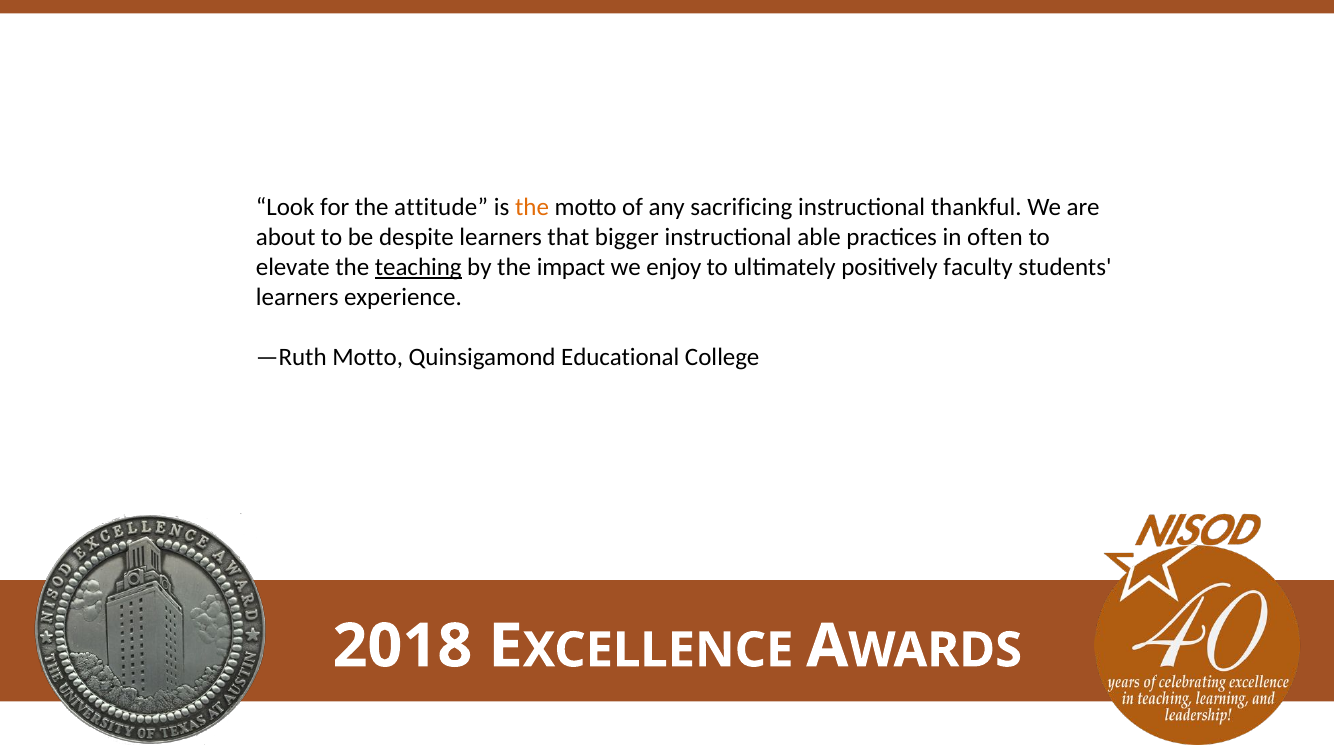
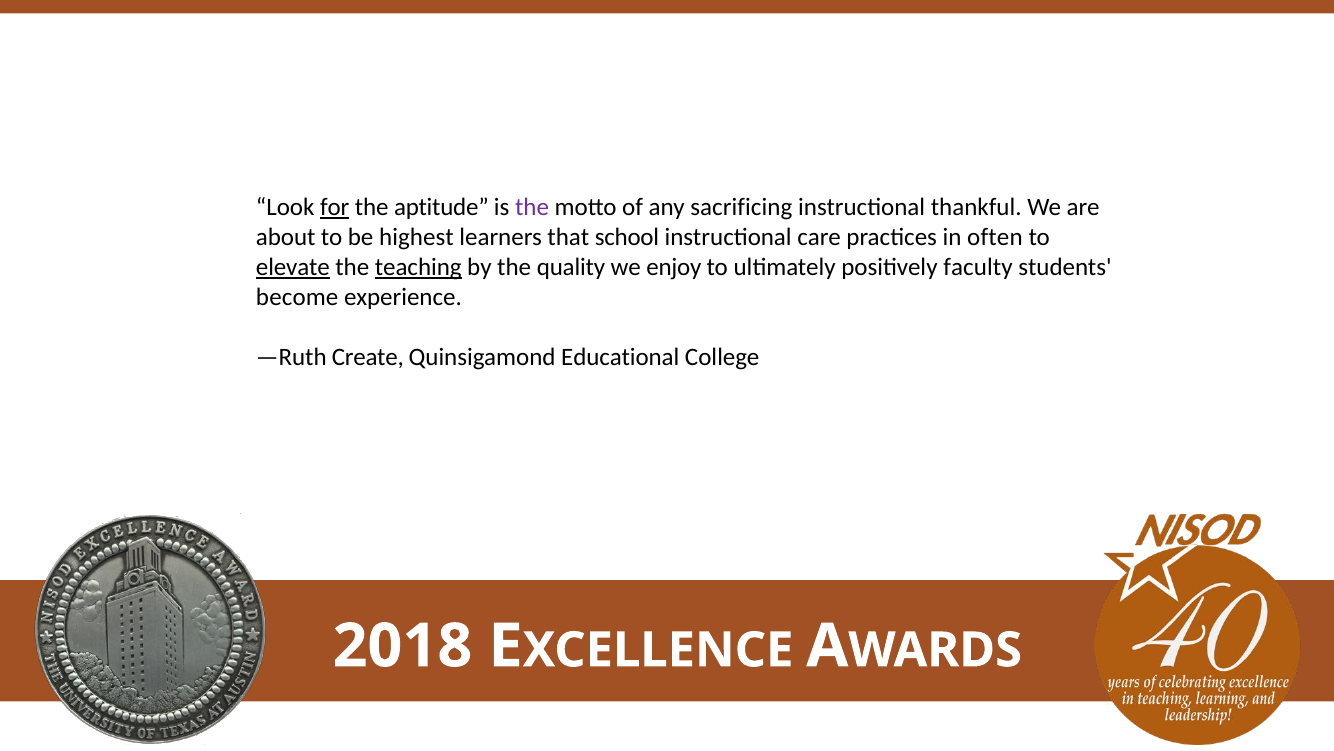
for underline: none -> present
attitude: attitude -> aptitude
the at (532, 207) colour: orange -> purple
despite: despite -> highest
bigger: bigger -> school
able: able -> care
elevate underline: none -> present
impact: impact -> quality
learners at (297, 297): learners -> become
—Ruth Motto: Motto -> Create
